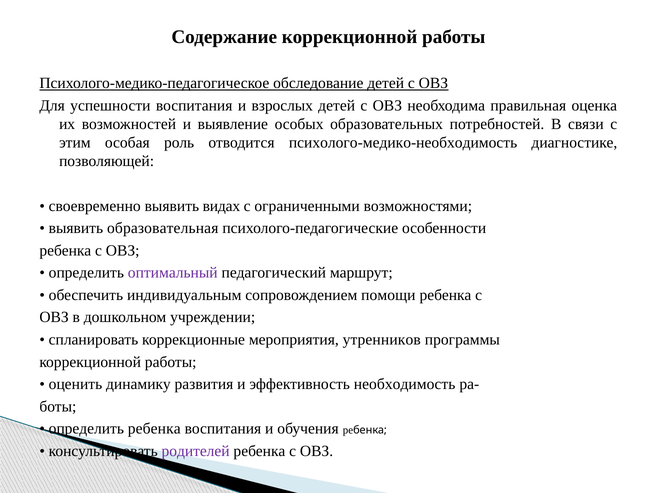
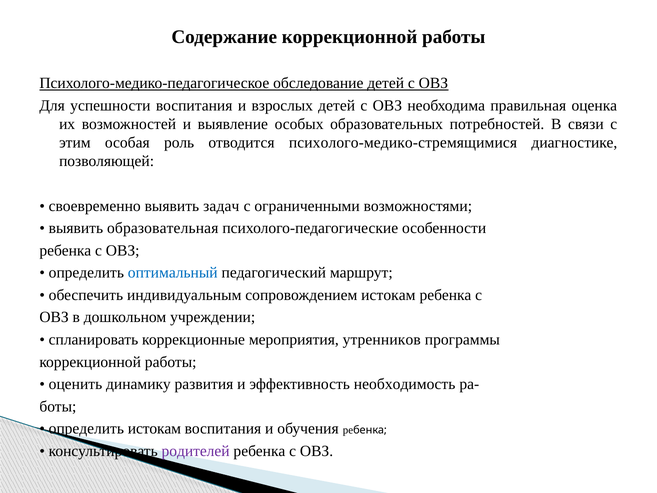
психолого-медико-необходимость: психолого-медико-необходимость -> психолого-медико-стремящимися
видах: видах -> задач
оптимальный colour: purple -> blue
сопровождением помощи: помощи -> истокам
определить ребенка: ребенка -> истокам
